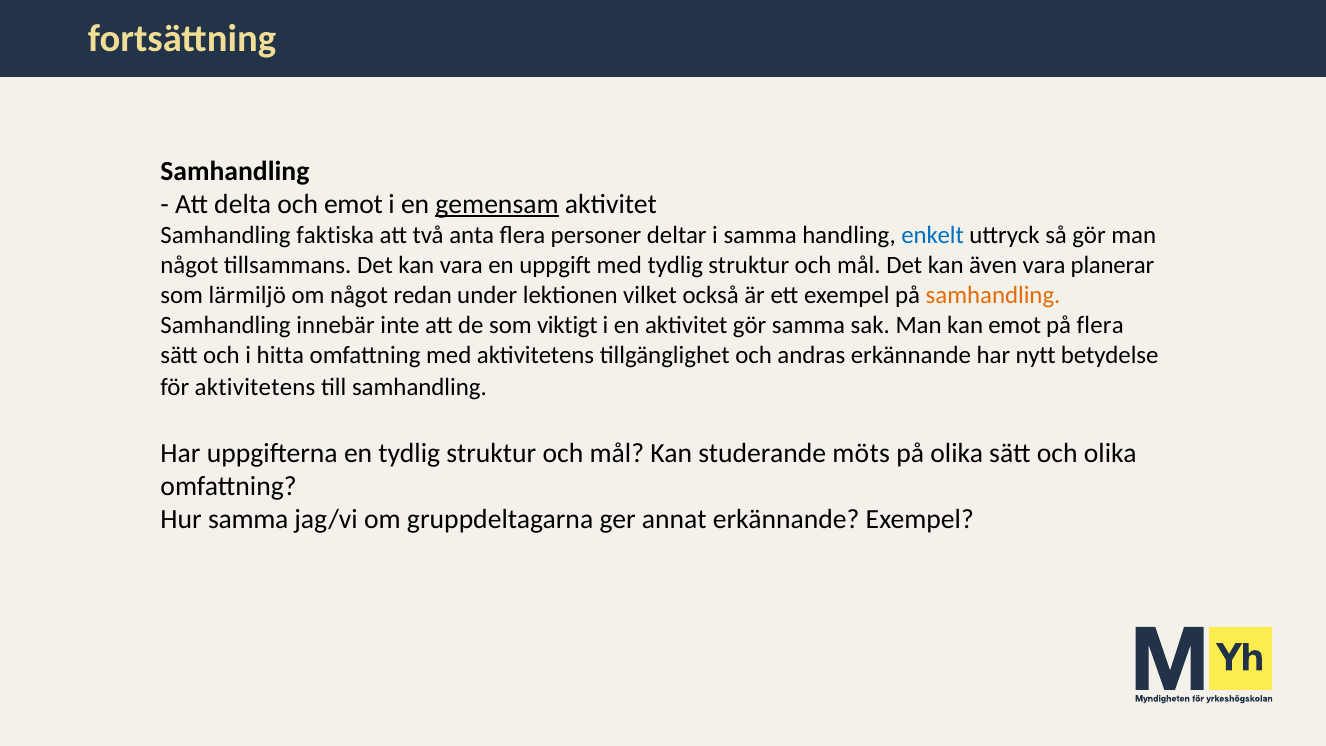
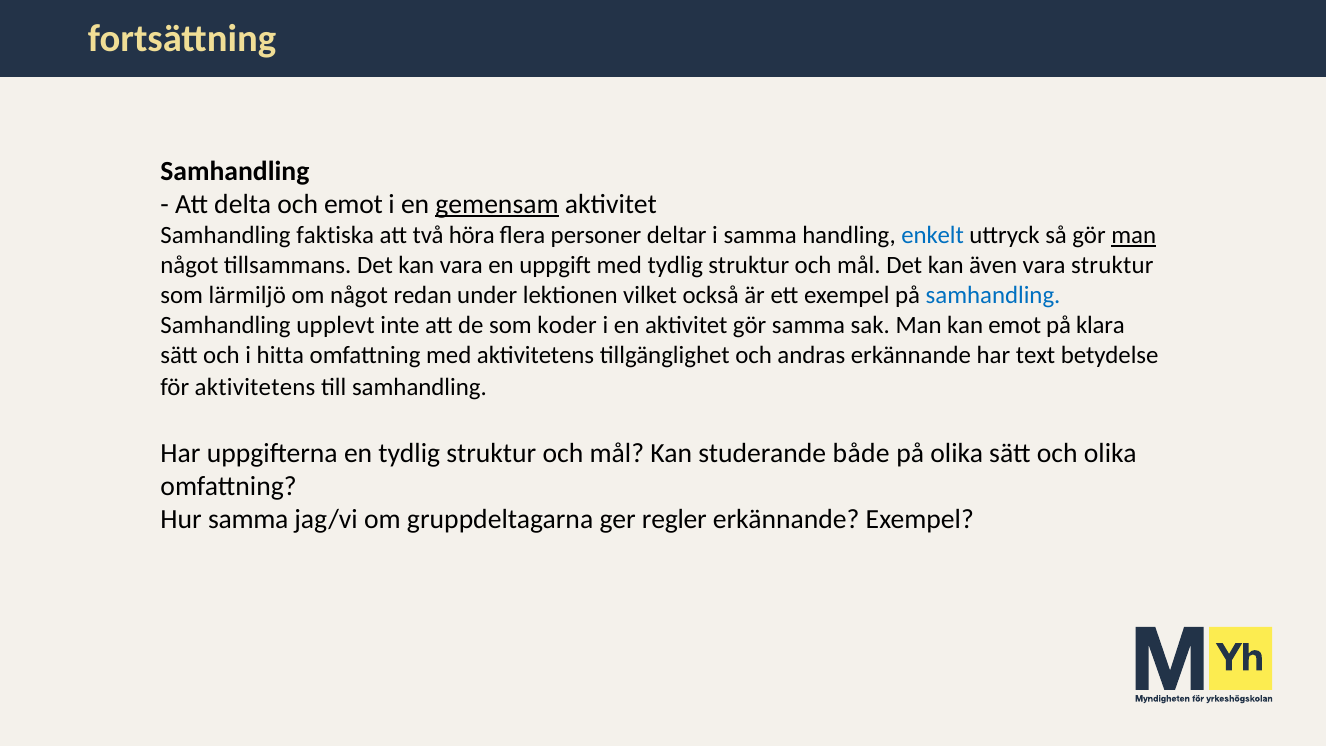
anta: anta -> höra
man at (1134, 235) underline: none -> present
vara planerar: planerar -> struktur
samhandling at (993, 295) colour: orange -> blue
innebär: innebär -> upplevt
viktigt: viktigt -> koder
på flera: flera -> klara
nytt: nytt -> text
möts: möts -> både
annat: annat -> regler
